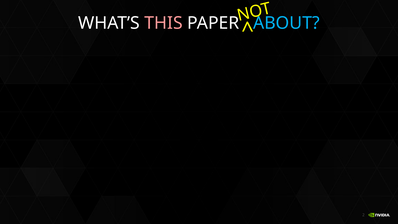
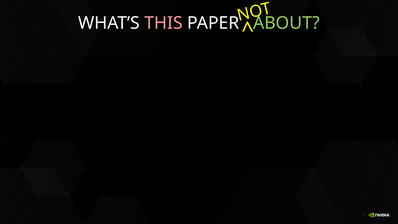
ABOUT colour: light blue -> light green
